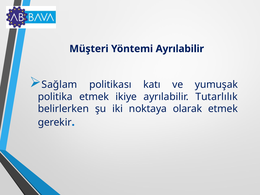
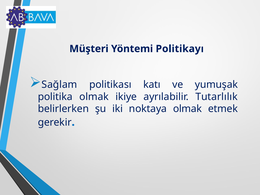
Yöntemi Ayrılabilir: Ayrılabilir -> Politikayı
politika etmek: etmek -> olmak
noktaya olarak: olarak -> olmak
